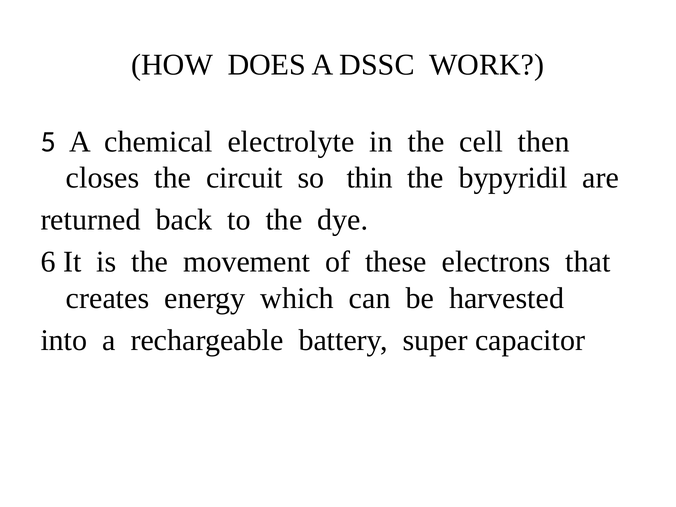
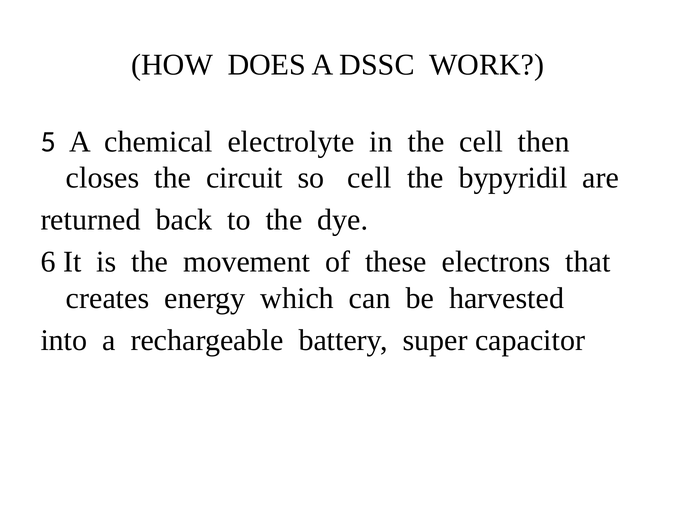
so thin: thin -> cell
